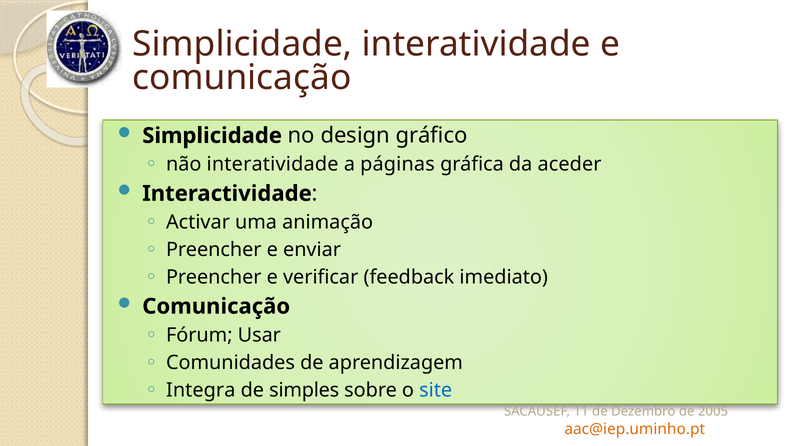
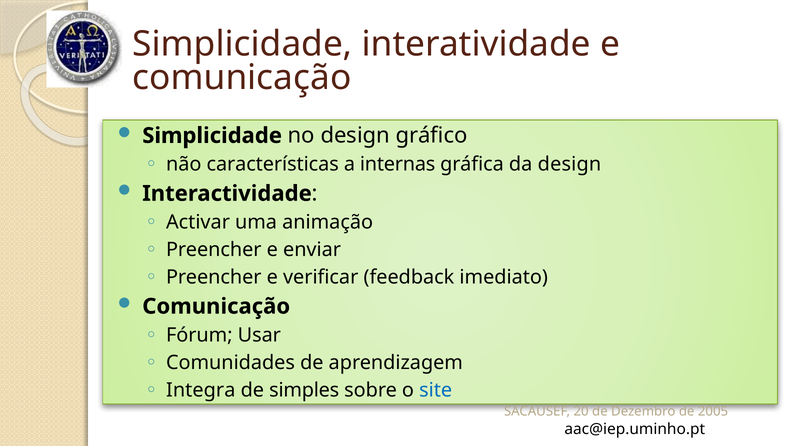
não interatividade: interatividade -> características
páginas: páginas -> internas
da aceder: aceder -> design
11: 11 -> 20
aac@iep.uminho.pt colour: orange -> black
